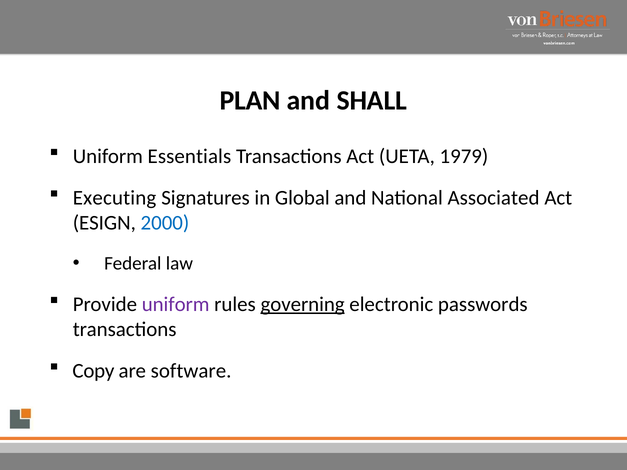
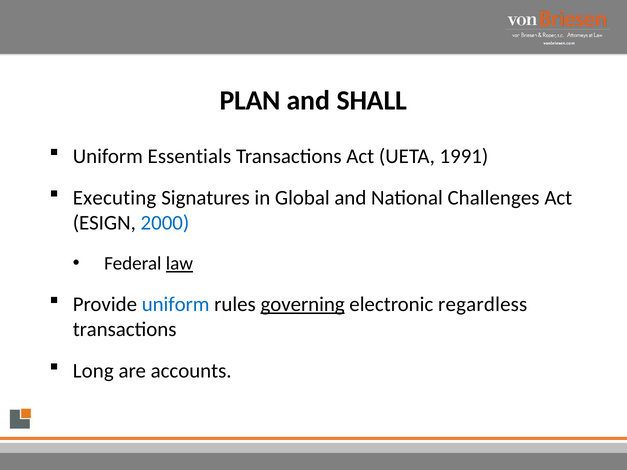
1979: 1979 -> 1991
Associated: Associated -> Challenges
law underline: none -> present
uniform at (176, 304) colour: purple -> blue
passwords: passwords -> regardless
Copy: Copy -> Long
software: software -> accounts
